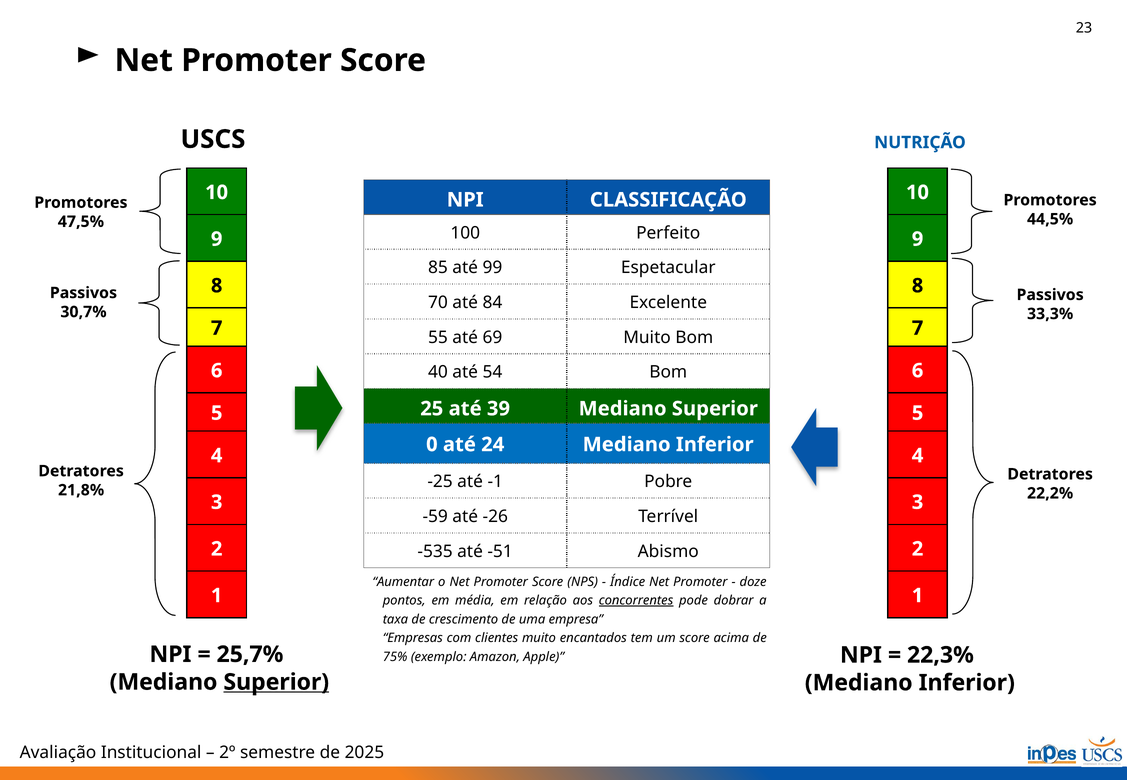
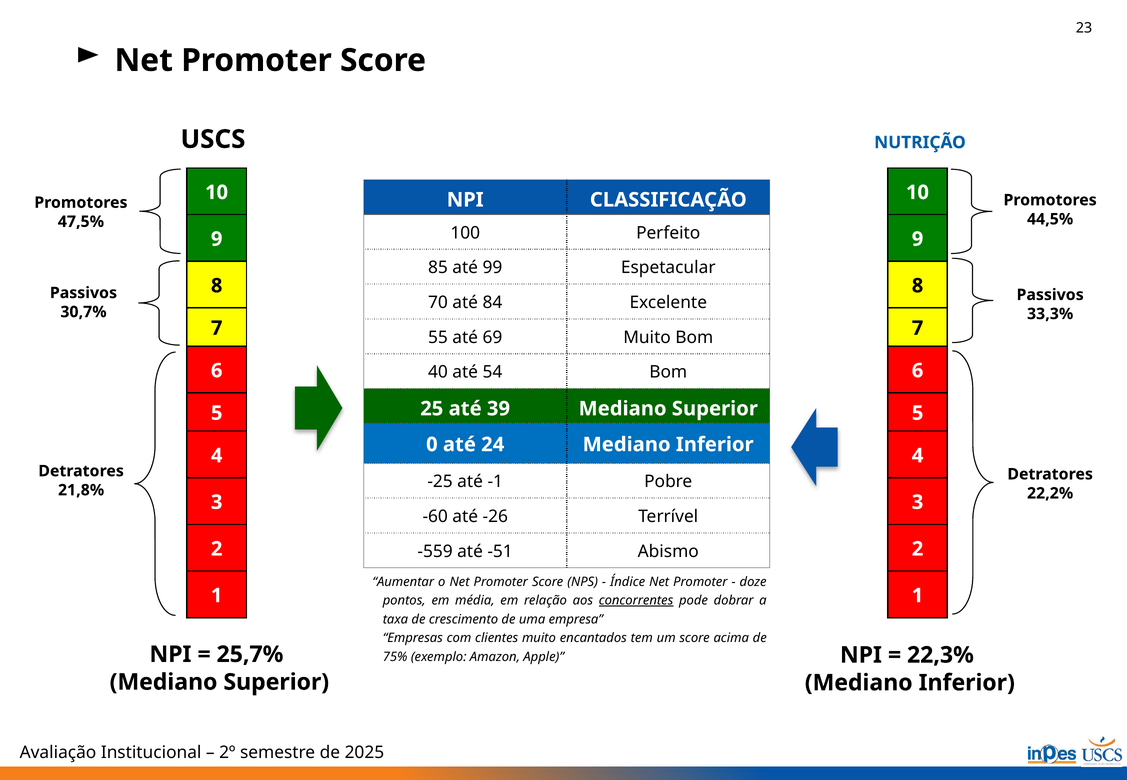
-59: -59 -> -60
-535: -535 -> -559
Superior at (276, 682) underline: present -> none
